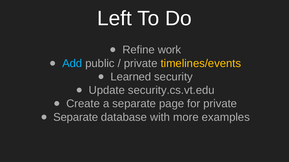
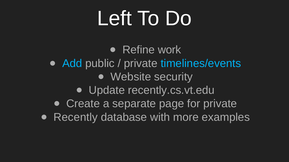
timelines/events colour: yellow -> light blue
Learned: Learned -> Website
security.cs.vt.edu: security.cs.vt.edu -> recently.cs.vt.edu
Separate at (76, 118): Separate -> Recently
